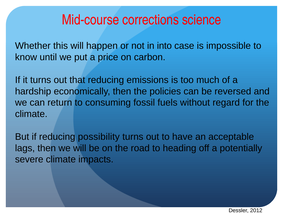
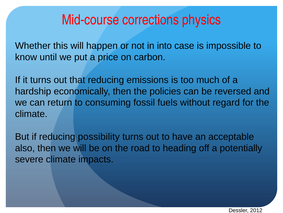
science: science -> physics
lags: lags -> also
